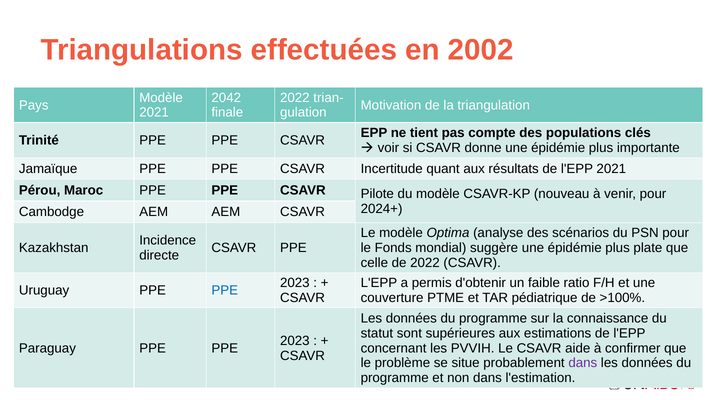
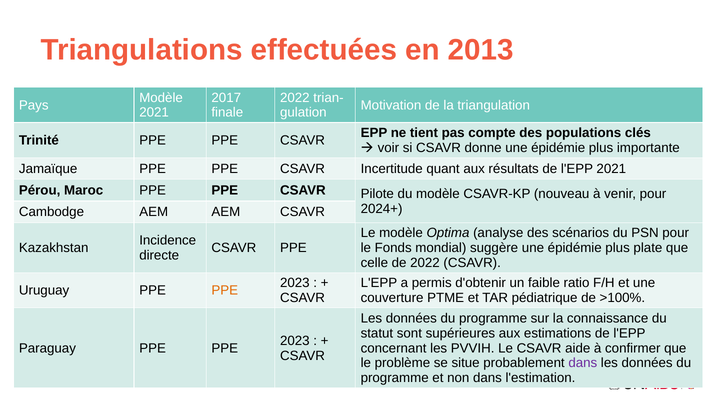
2002: 2002 -> 2013
2042: 2042 -> 2017
PPE at (225, 290) colour: blue -> orange
